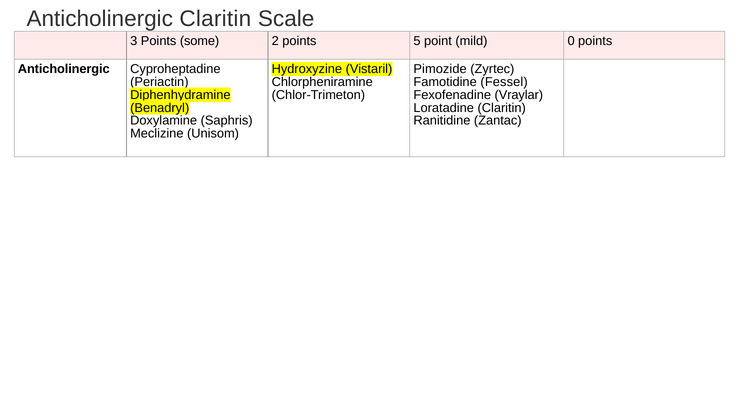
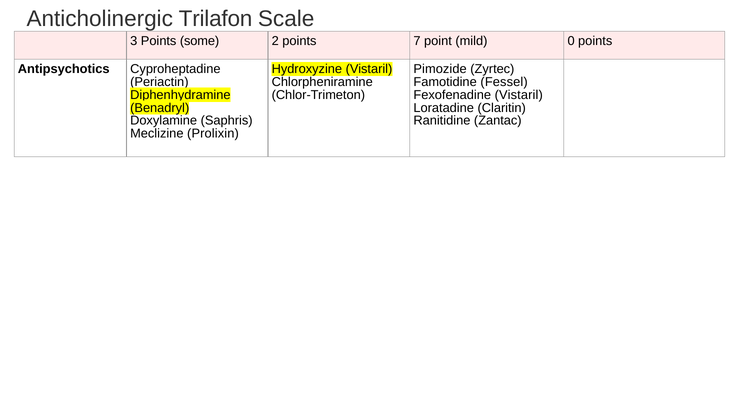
Anticholinergic Claritin: Claritin -> Trilafon
5: 5 -> 7
Anticholinergic at (64, 69): Anticholinergic -> Antipsychotics
Fexofenadine Vraylar: Vraylar -> Vistaril
Unisom: Unisom -> Prolixin
